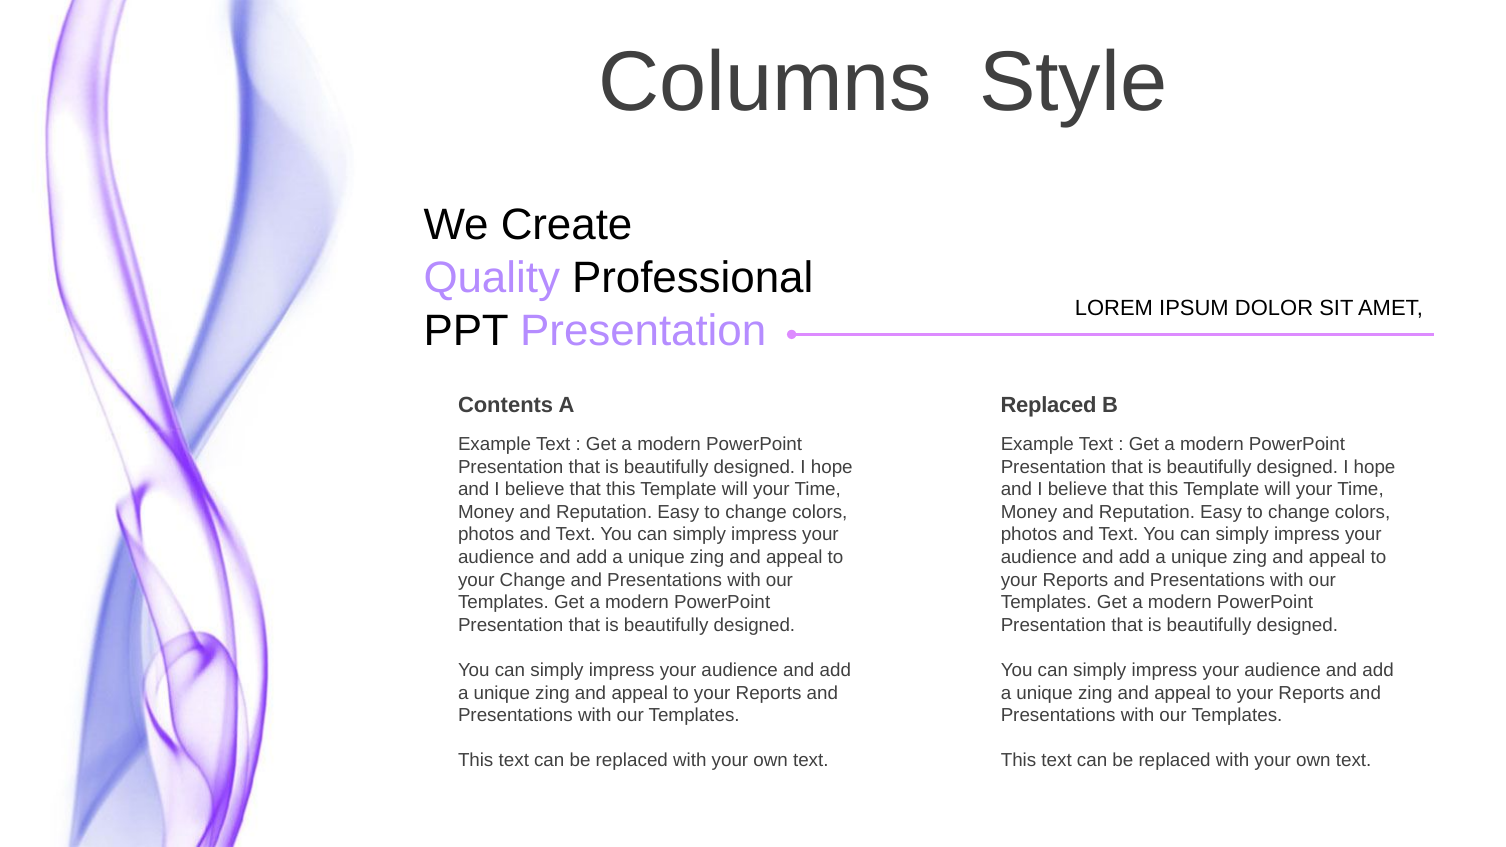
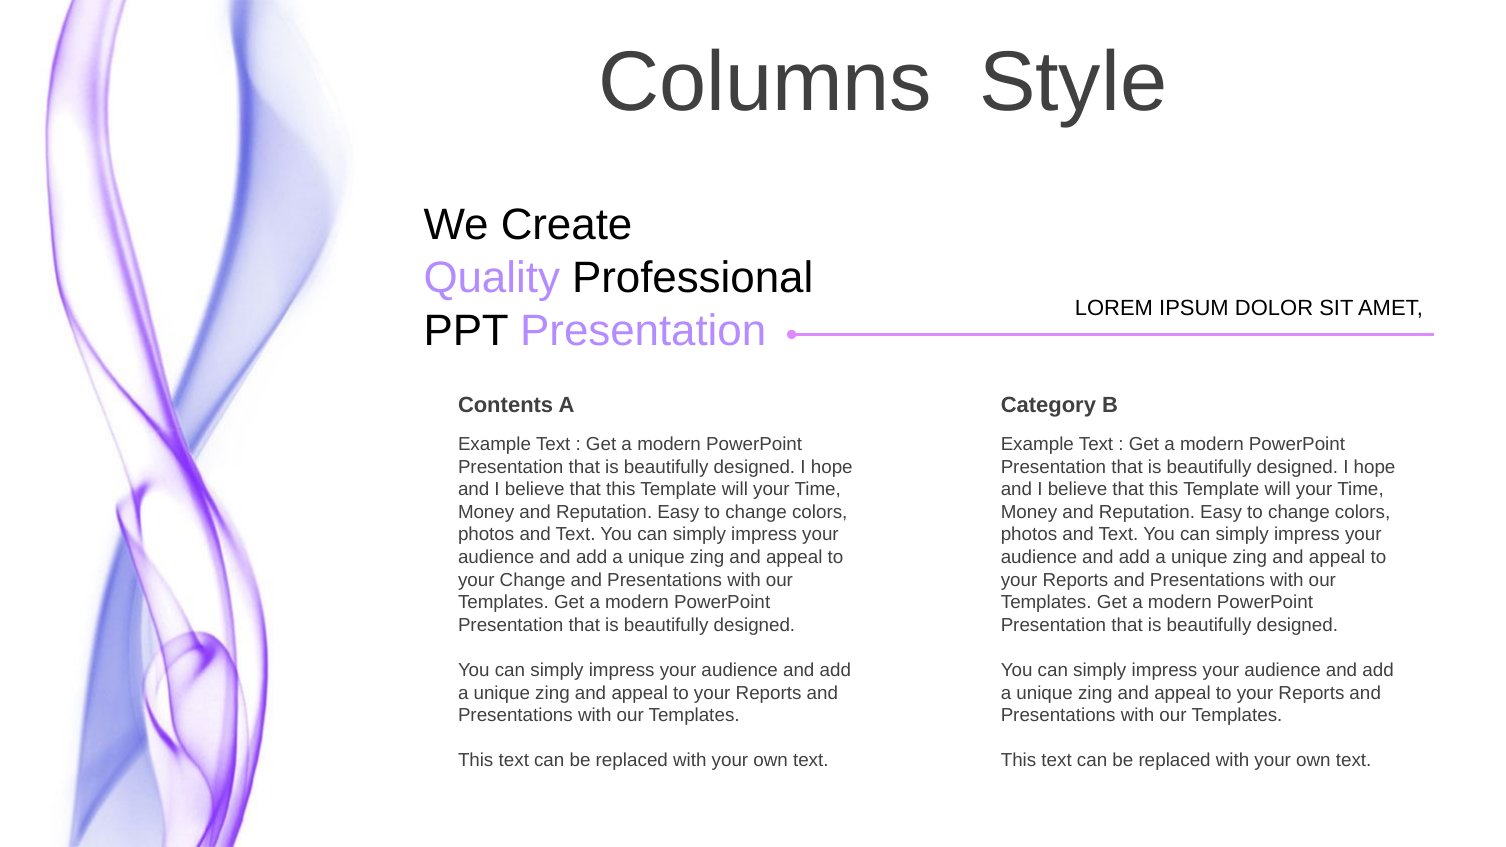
Replaced at (1049, 405): Replaced -> Category
